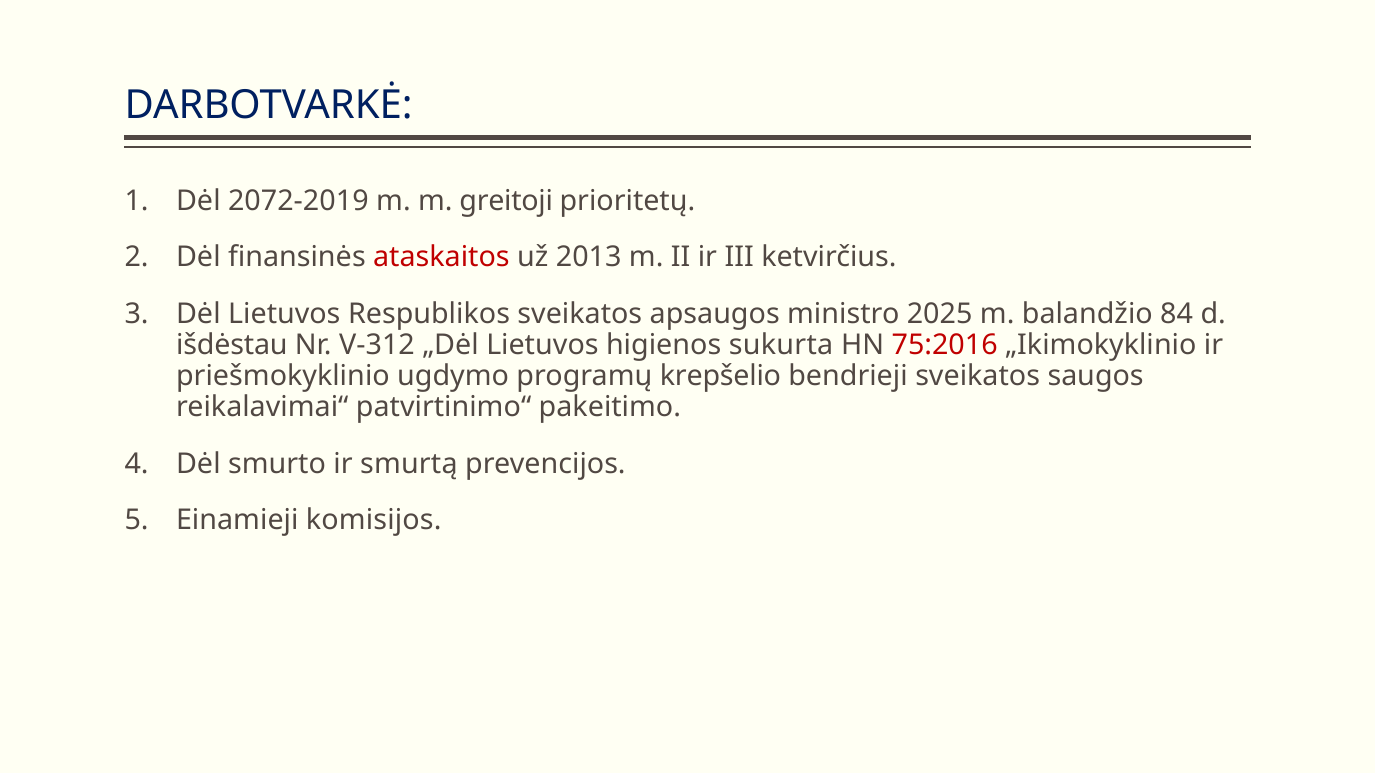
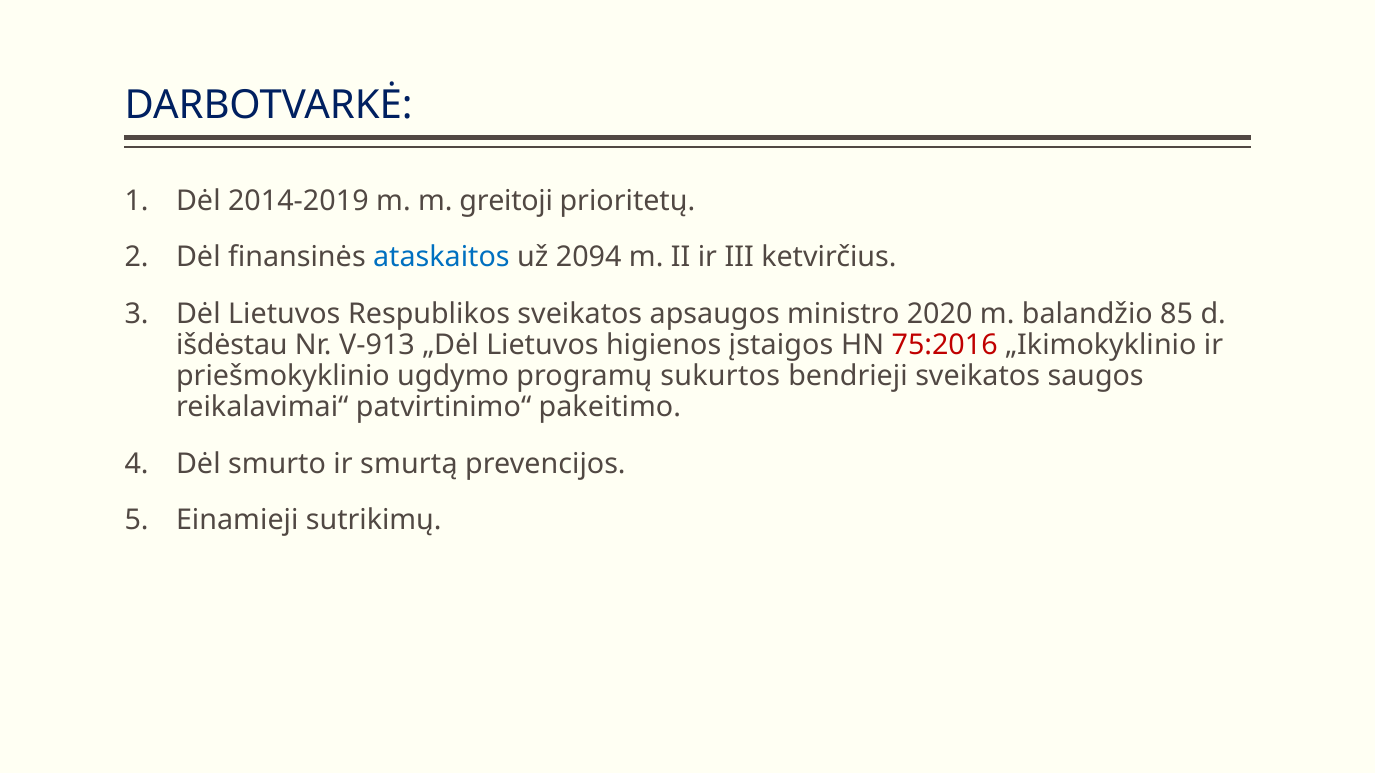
2072-2019: 2072-2019 -> 2014-2019
ataskaitos colour: red -> blue
2013: 2013 -> 2094
2025: 2025 -> 2020
84: 84 -> 85
V-312: V-312 -> V-913
sukurta: sukurta -> įstaigos
krepšelio: krepšelio -> sukurtos
komisijos: komisijos -> sutrikimų
